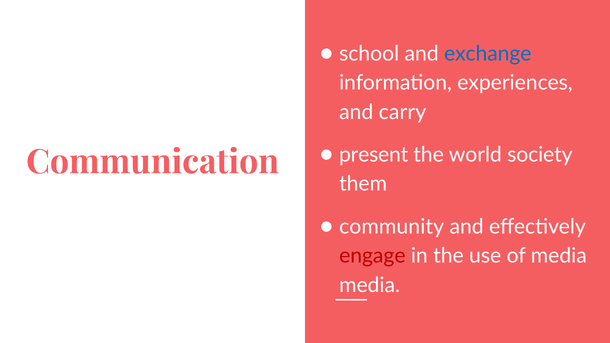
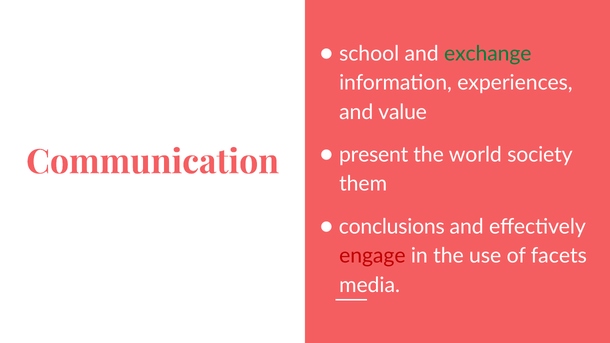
exchange colour: blue -> green
carry: carry -> value
community: community -> conclusions
of media: media -> facets
